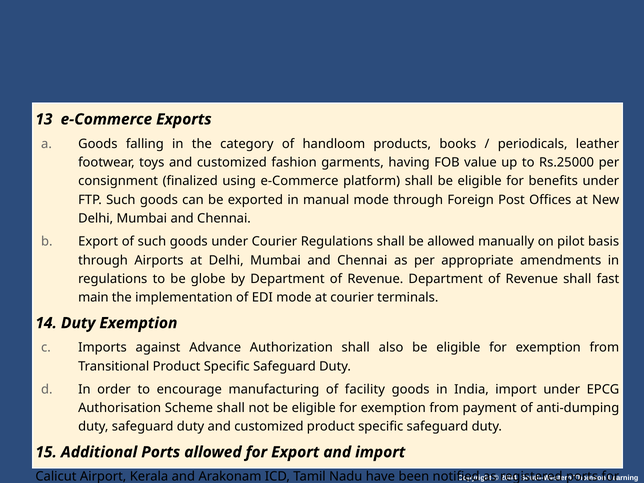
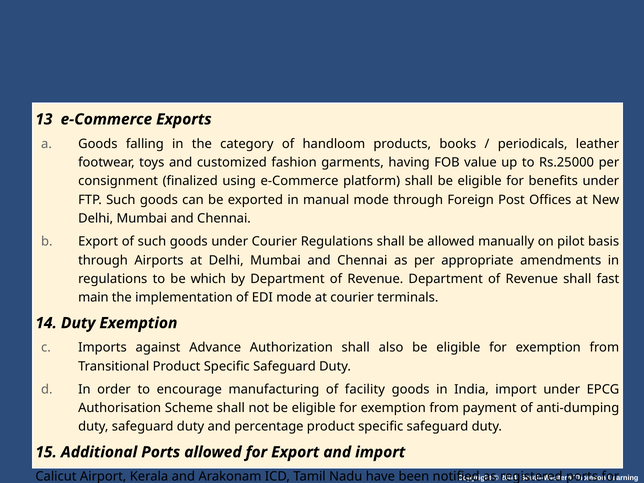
globe: globe -> which
duty and customized: customized -> percentage
